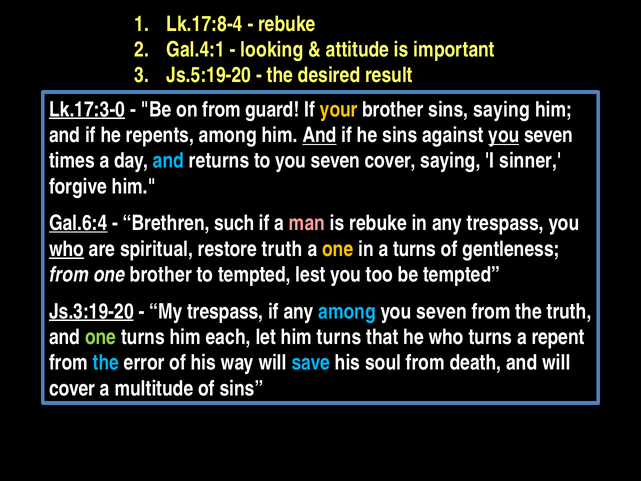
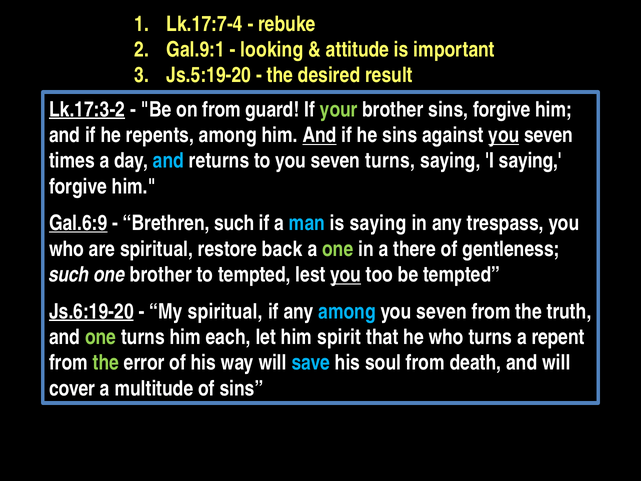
Lk.17:8-4: Lk.17:8-4 -> Lk.17:7-4
Gal.4:1: Gal.4:1 -> Gal.9:1
Lk.17:3-0: Lk.17:3-0 -> Lk.17:3-2
your colour: yellow -> light green
sins saying: saying -> forgive
seven cover: cover -> turns
I sinner: sinner -> saying
Gal.6:4: Gal.6:4 -> Gal.6:9
man colour: pink -> light blue
is rebuke: rebuke -> saying
who at (67, 249) underline: present -> none
restore truth: truth -> back
one at (338, 249) colour: yellow -> light green
a turns: turns -> there
from at (69, 275): from -> such
you at (346, 275) underline: none -> present
Js.3:19-20: Js.3:19-20 -> Js.6:19-20
My trespass: trespass -> spiritual
him turns: turns -> spirit
the at (106, 363) colour: light blue -> light green
